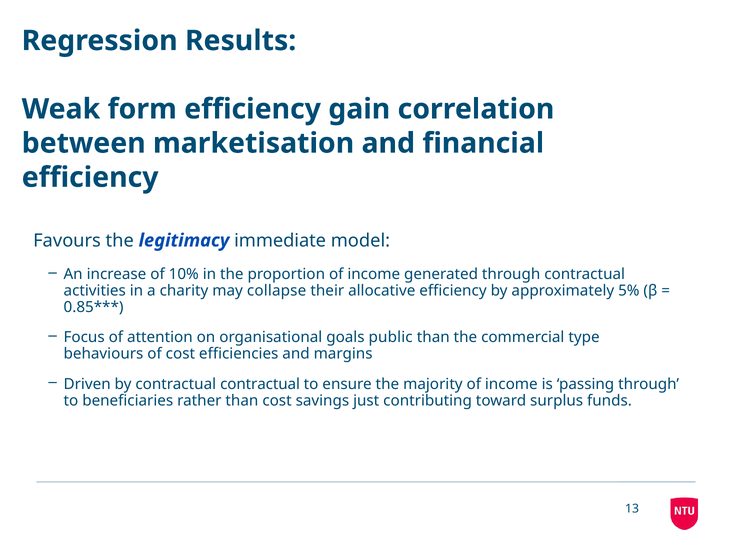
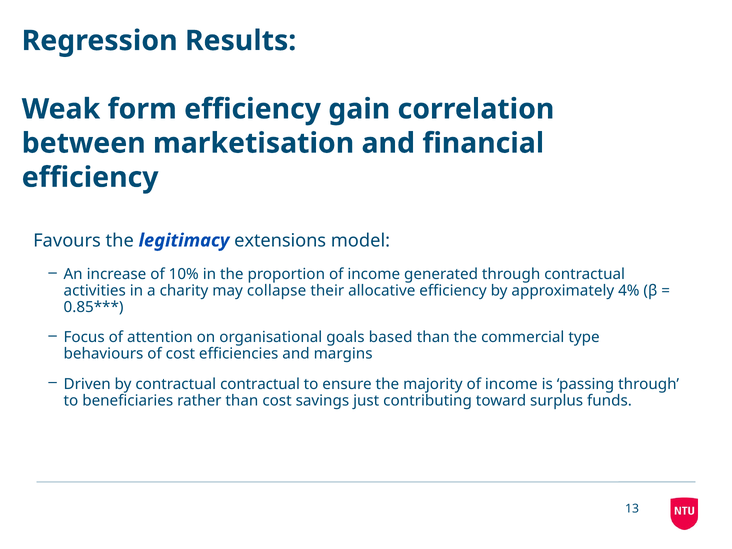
immediate: immediate -> extensions
5%: 5% -> 4%
public: public -> based
